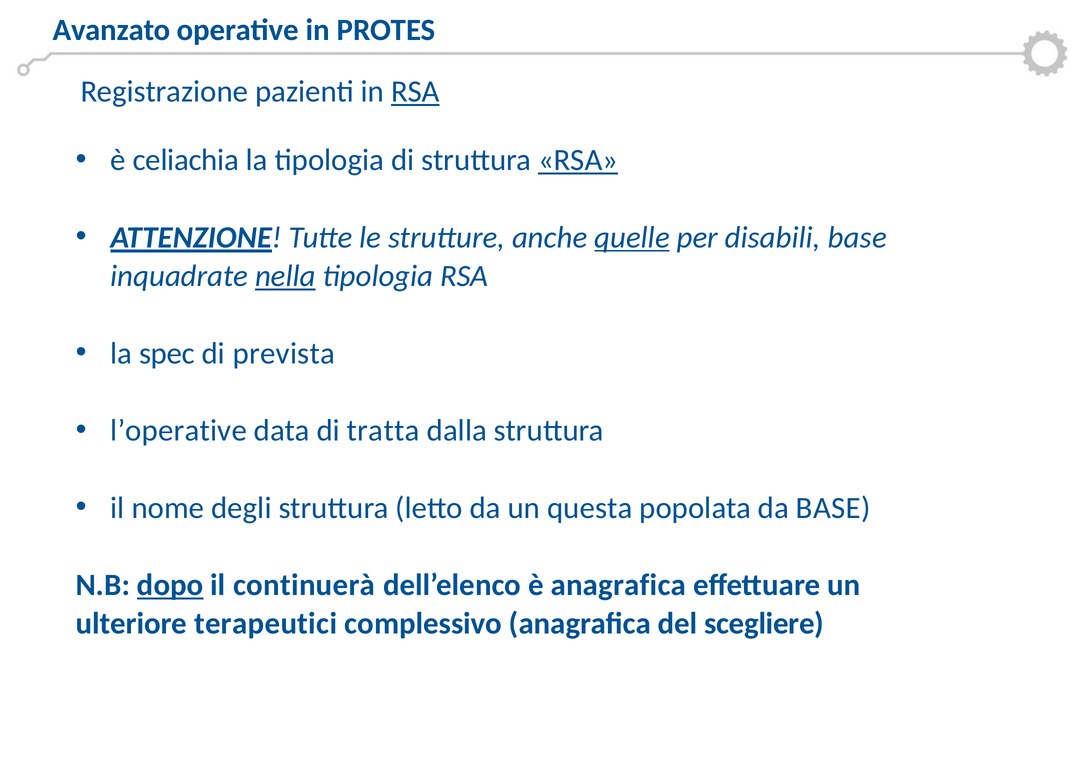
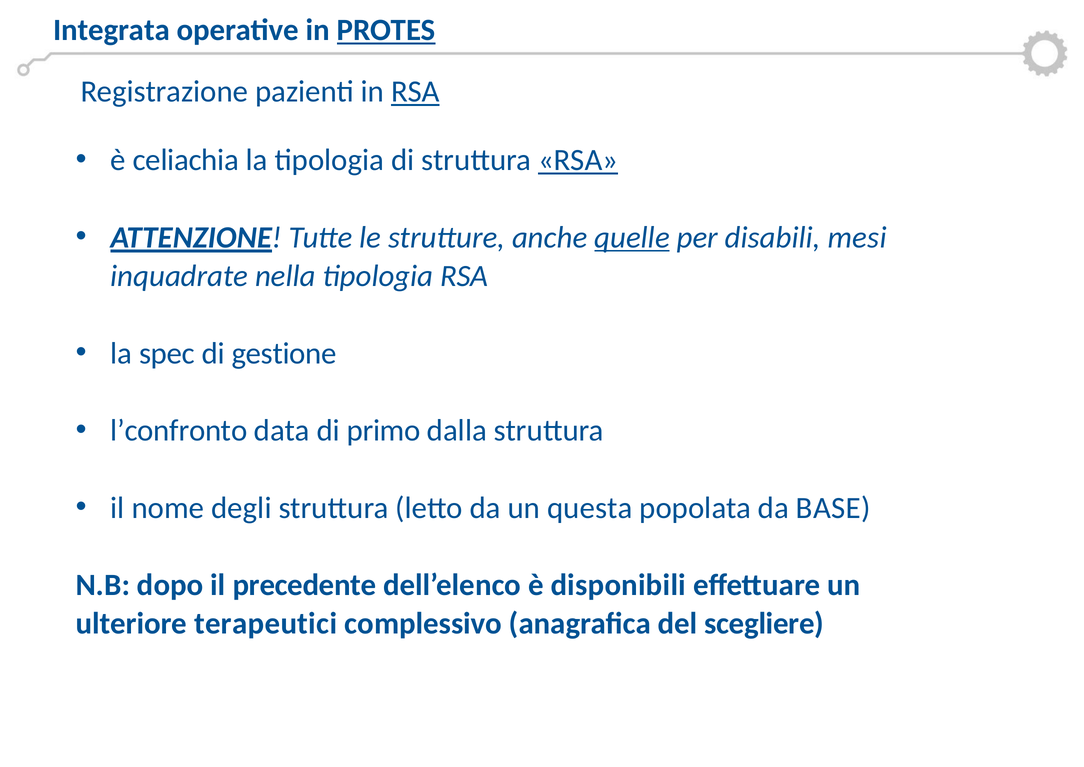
Avanzato: Avanzato -> Integrata
PROTES underline: none -> present
disabili base: base -> mesi
nella underline: present -> none
prevista: prevista -> gestione
l’operative: l’operative -> l’confronto
tratta: tratta -> primo
dopo underline: present -> none
continuerà: continuerà -> precedente
è anagrafica: anagrafica -> disponibili
